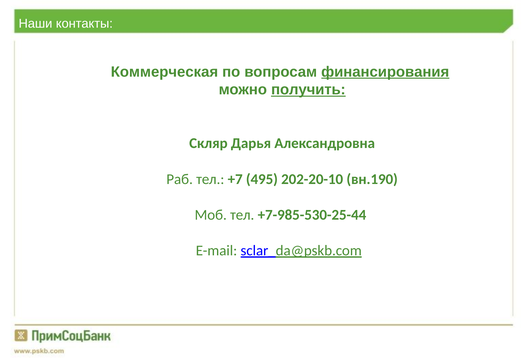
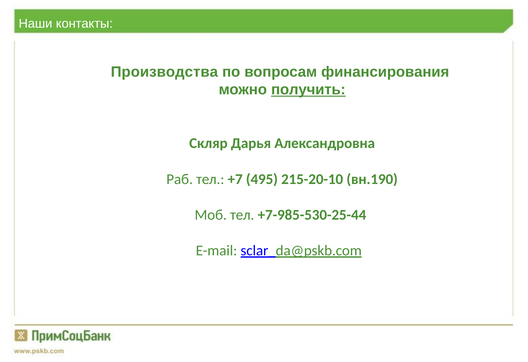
Коммерческая: Коммерческая -> Производства
финансирования underline: present -> none
202-20-10: 202-20-10 -> 215-20-10
